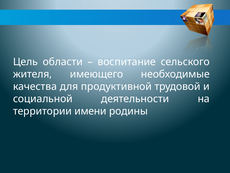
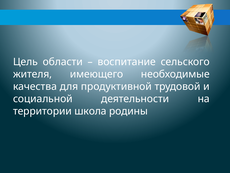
имени: имени -> школа
